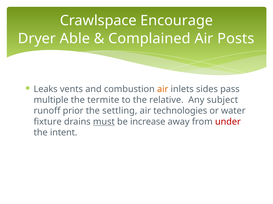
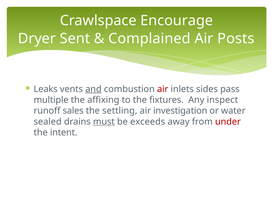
Able: Able -> Sent
and underline: none -> present
air at (163, 89) colour: orange -> red
termite: termite -> affixing
relative: relative -> fixtures
subject: subject -> inspect
prior: prior -> sales
technologies: technologies -> investigation
fixture: fixture -> sealed
increase: increase -> exceeds
